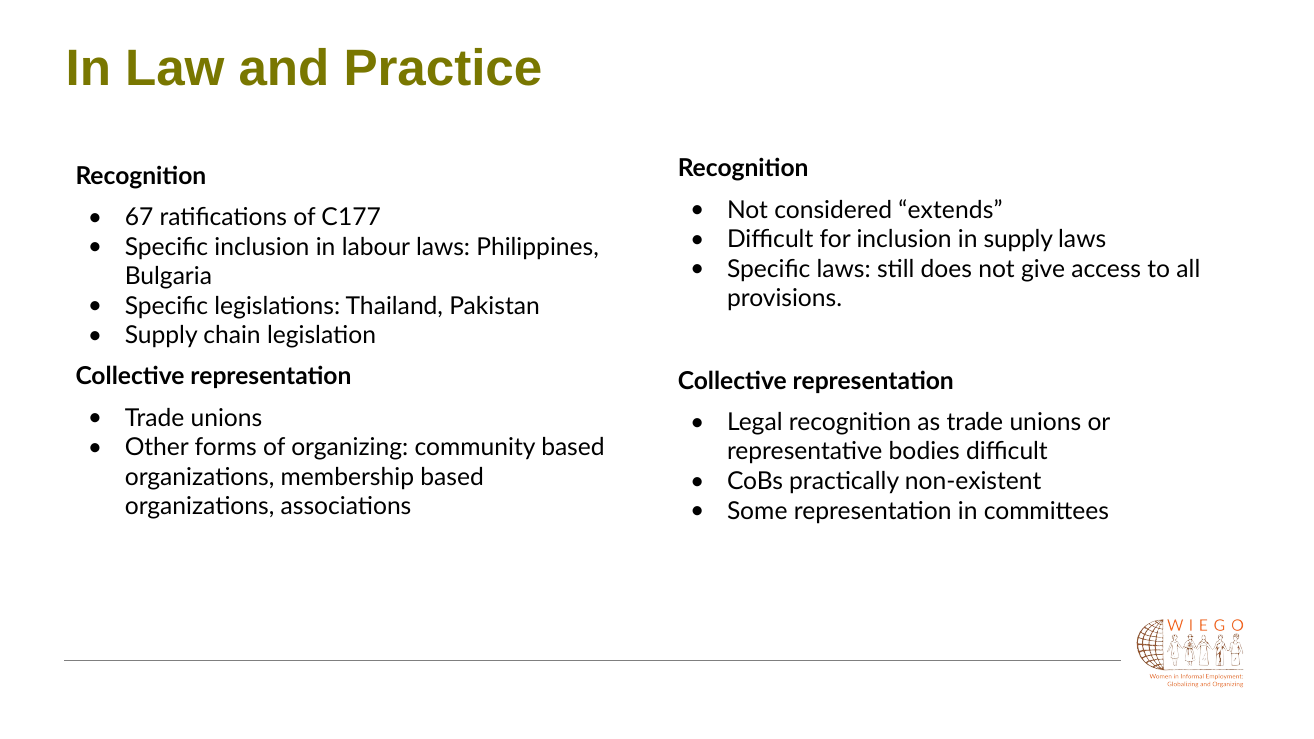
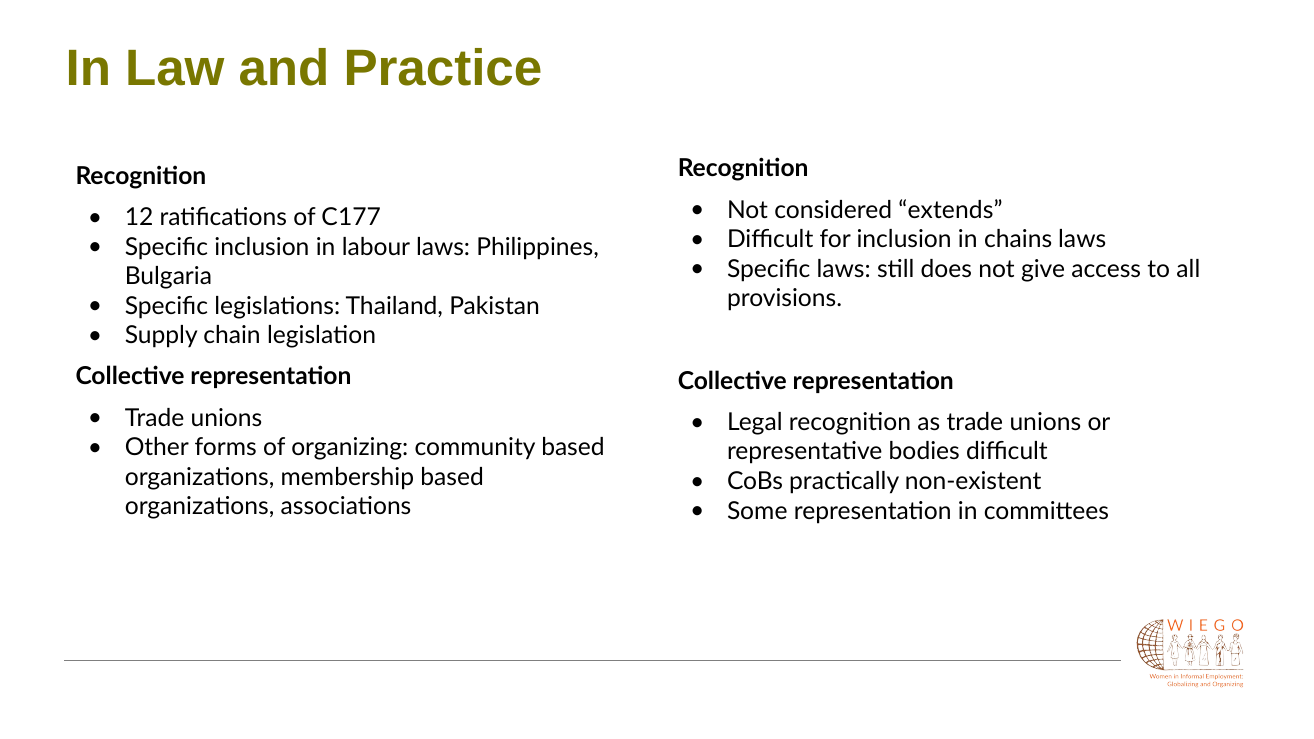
67: 67 -> 12
in supply: supply -> chains
